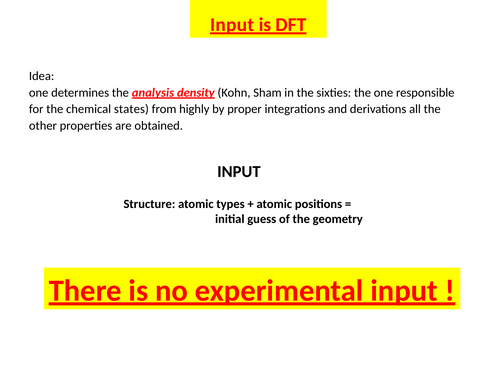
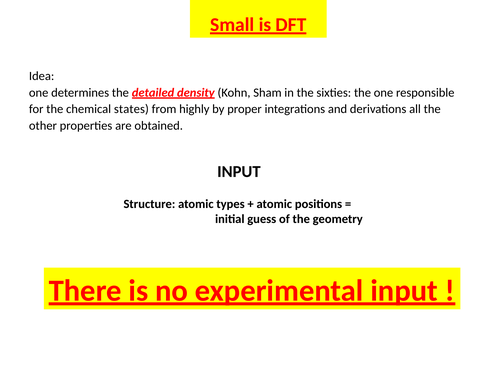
Input at (232, 25): Input -> Small
analysis: analysis -> detailed
